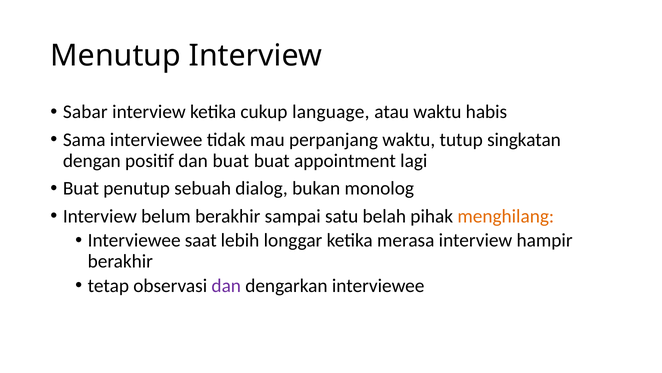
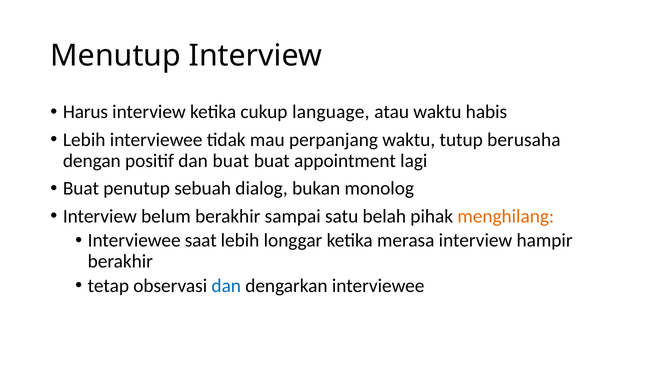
Sabar: Sabar -> Harus
Sama at (84, 140): Sama -> Lebih
singkatan: singkatan -> berusaha
dan at (226, 285) colour: purple -> blue
